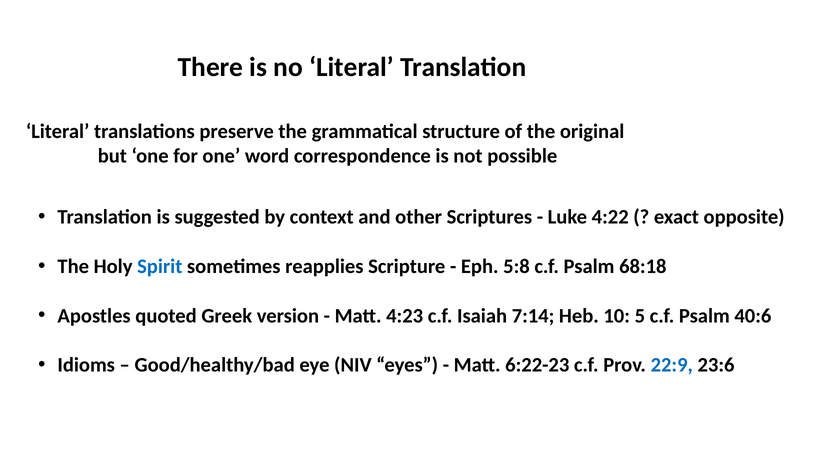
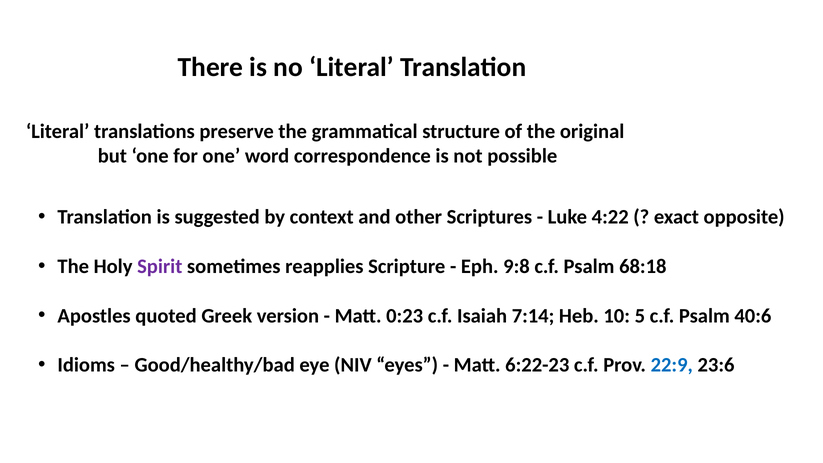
Spirit colour: blue -> purple
5:8: 5:8 -> 9:8
4:23: 4:23 -> 0:23
